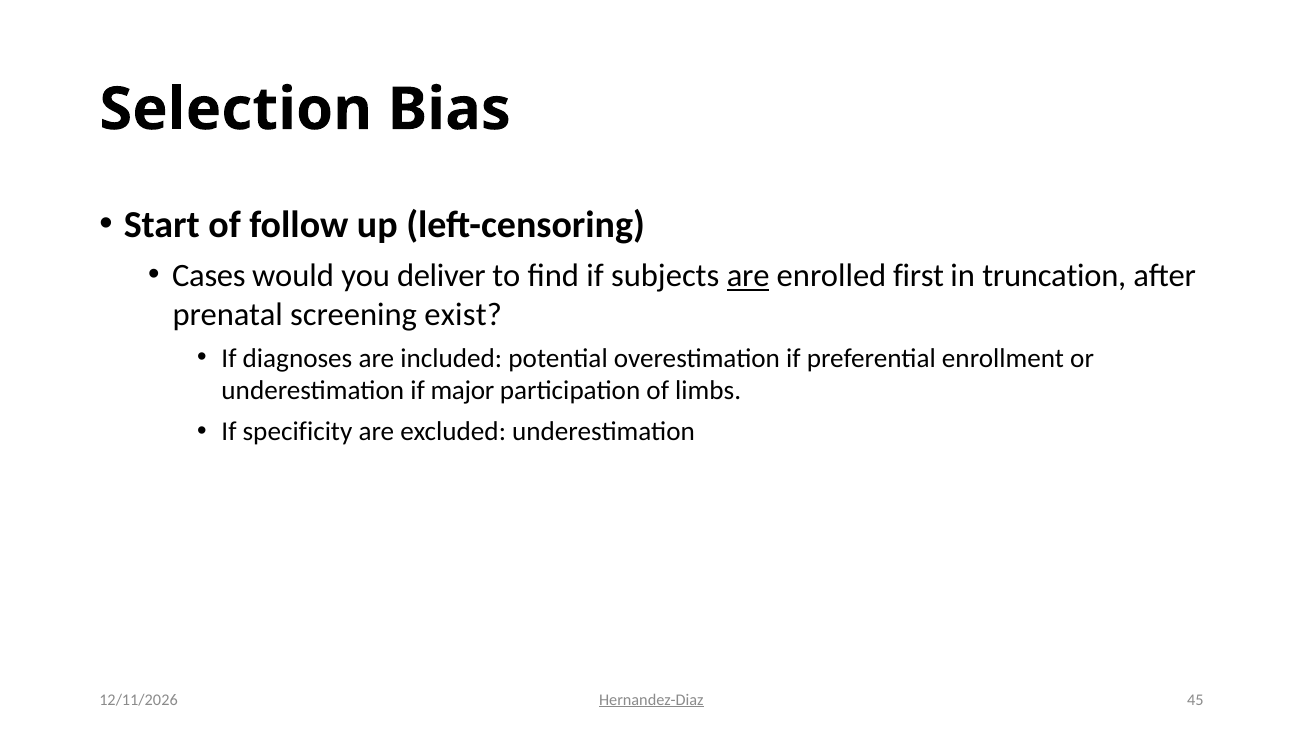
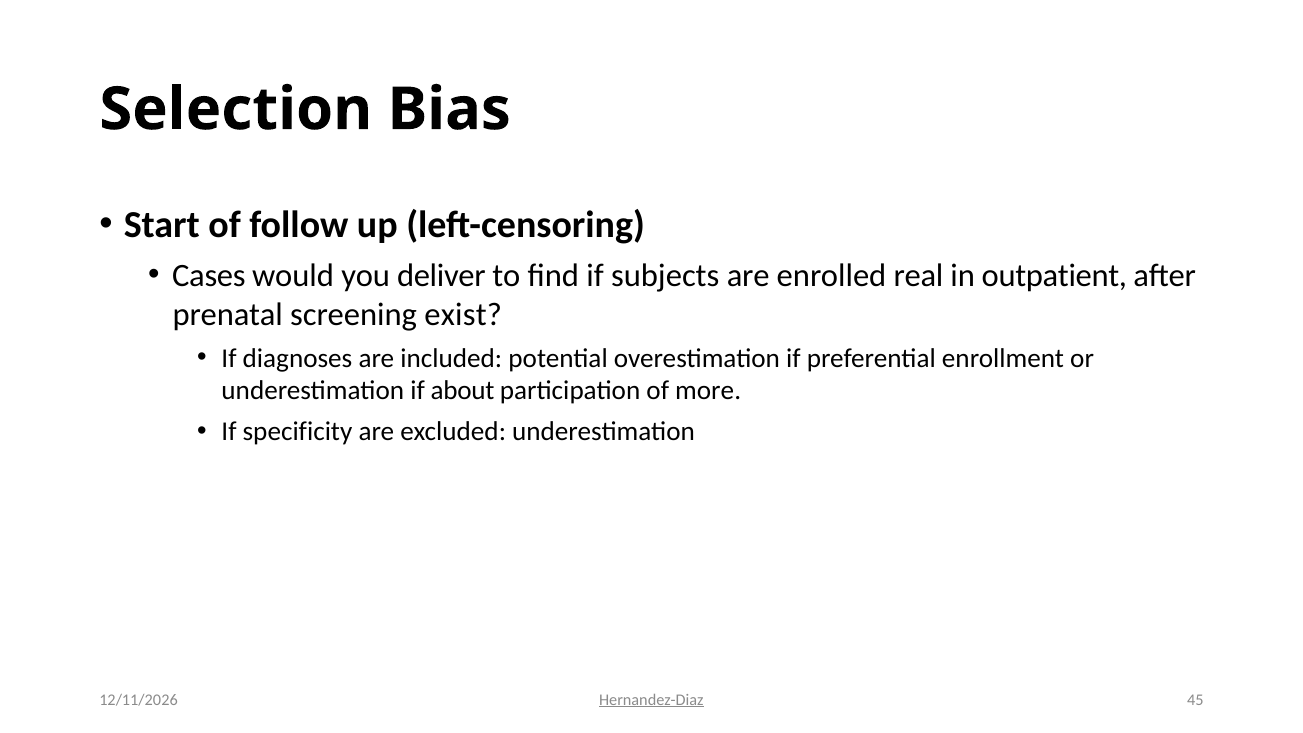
are at (748, 275) underline: present -> none
first: first -> real
truncation: truncation -> outpatient
major: major -> about
limbs: limbs -> more
